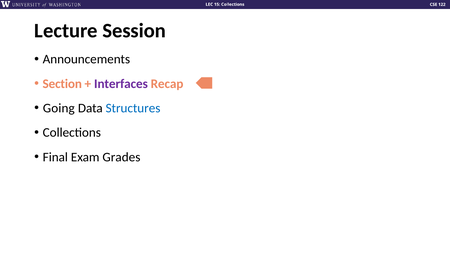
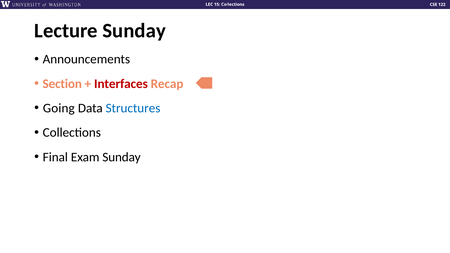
Lecture Session: Session -> Sunday
Interfaces colour: purple -> red
Exam Grades: Grades -> Sunday
